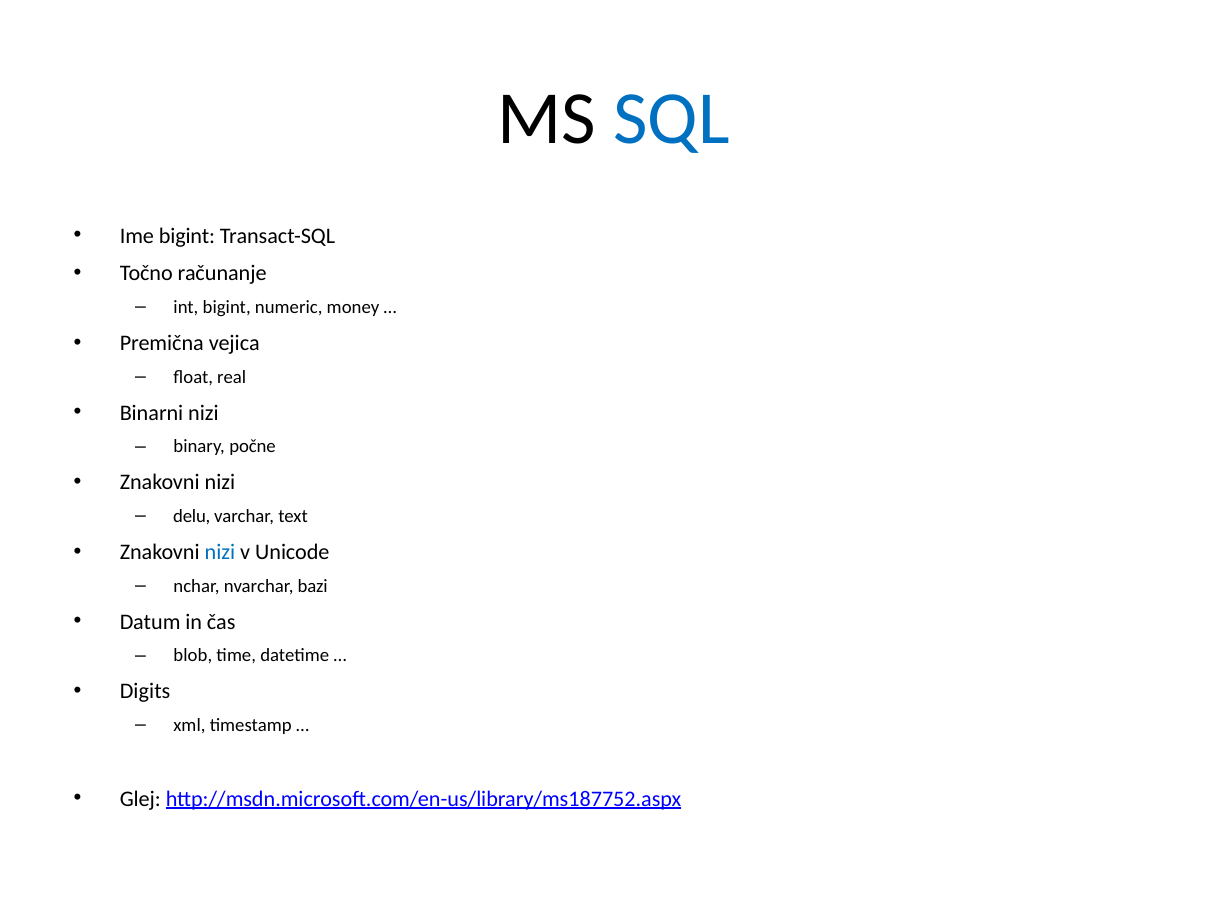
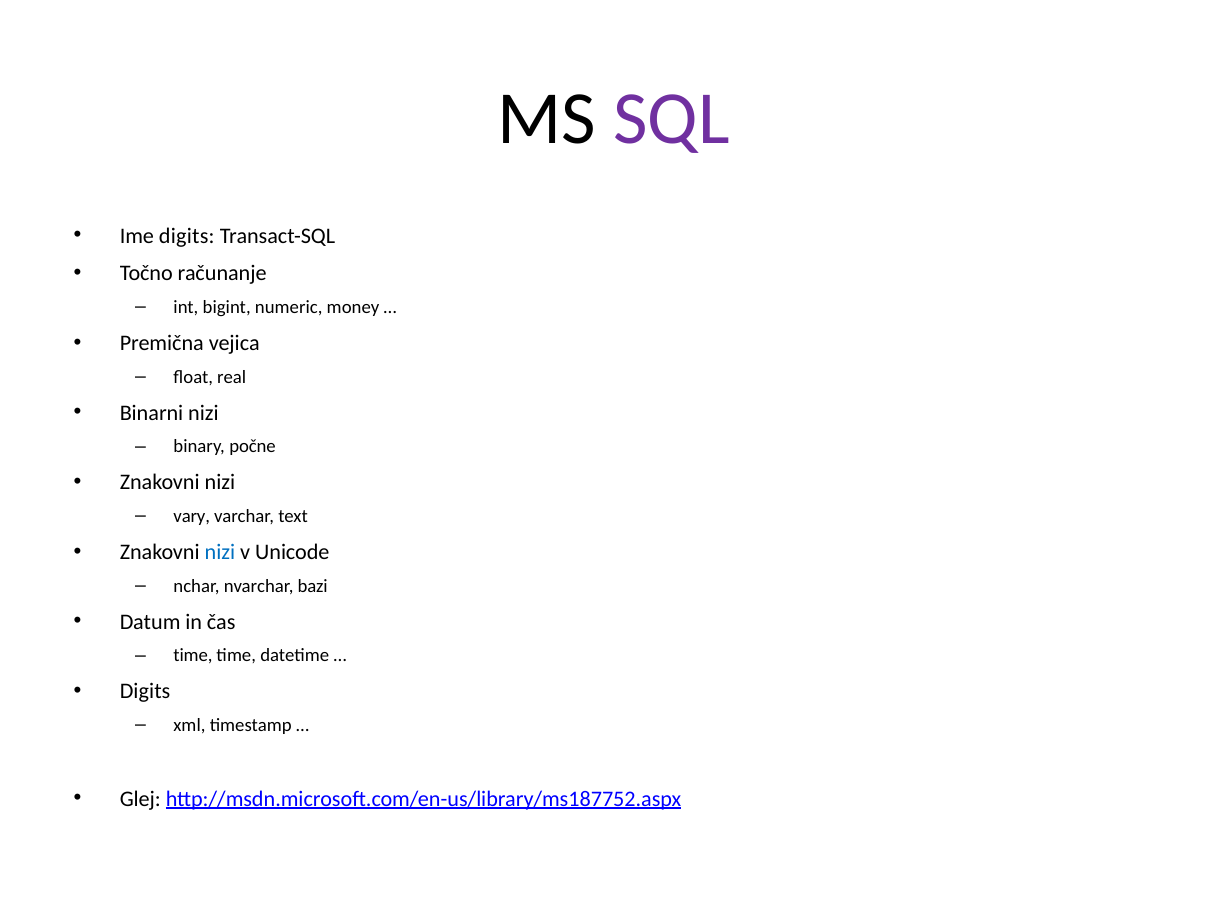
SQL colour: blue -> purple
Ime bigint: bigint -> digits
delu: delu -> vary
blob at (193, 656): blob -> time
